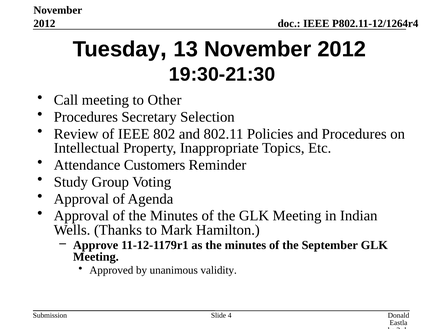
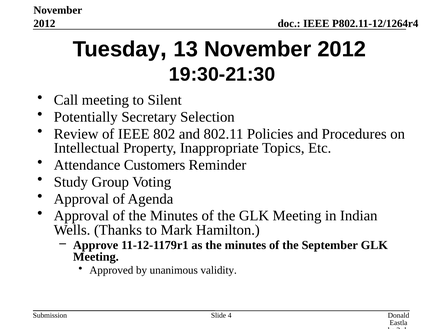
Other: Other -> Silent
Procedures at (86, 117): Procedures -> Potentially
